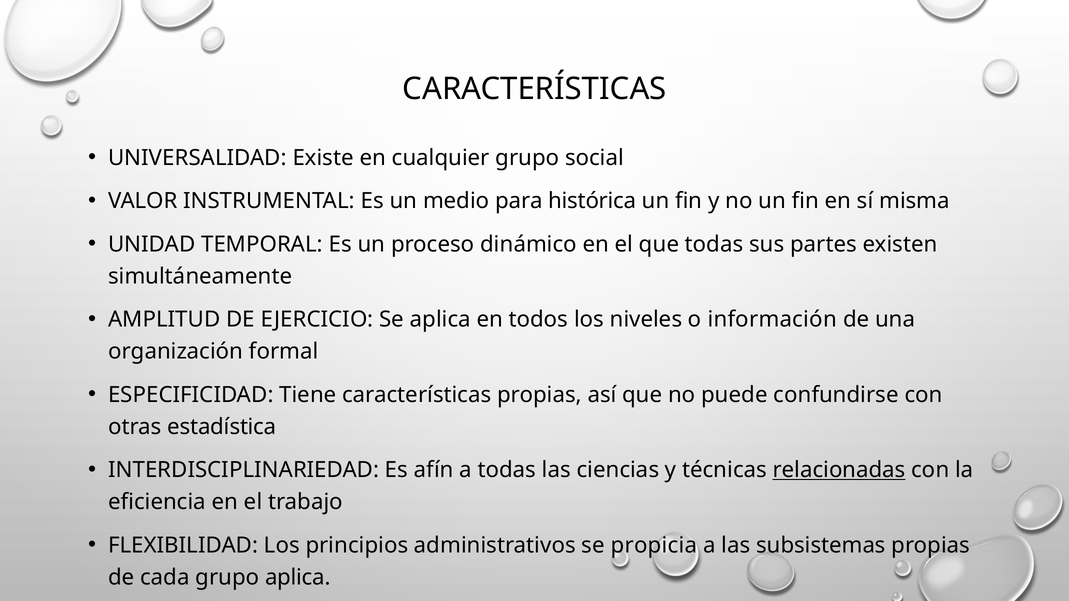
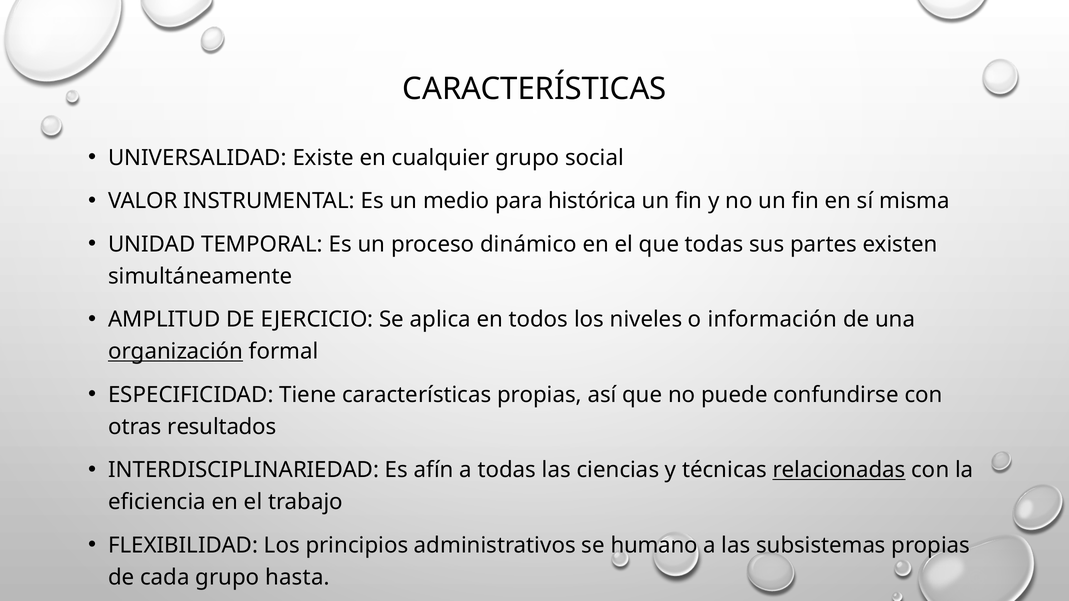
organización underline: none -> present
estadística: estadística -> resultados
propicia: propicia -> humano
grupo aplica: aplica -> hasta
